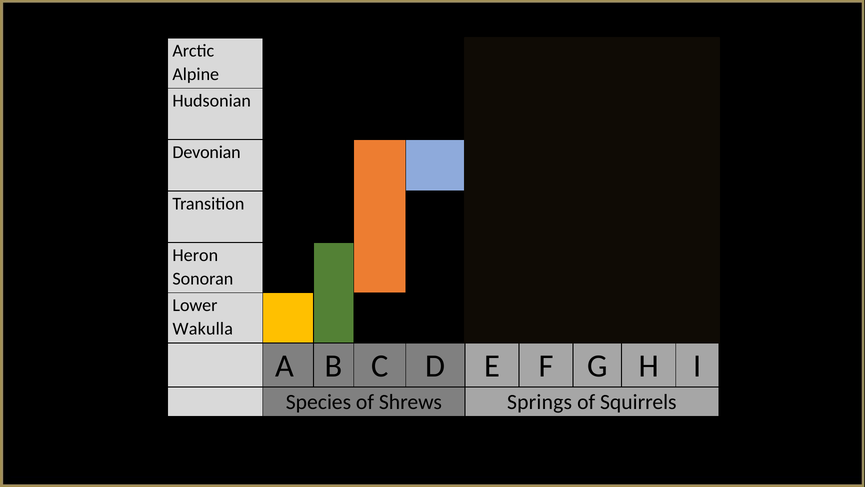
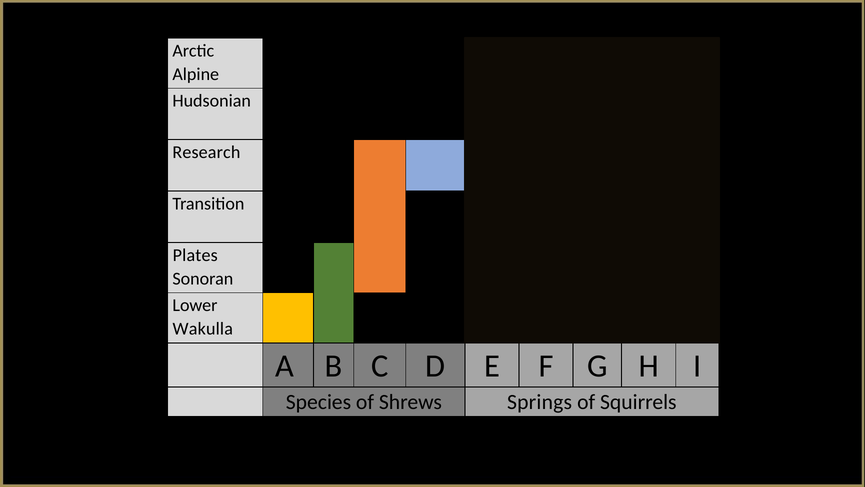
Devonian: Devonian -> Research
Heron: Heron -> Plates
